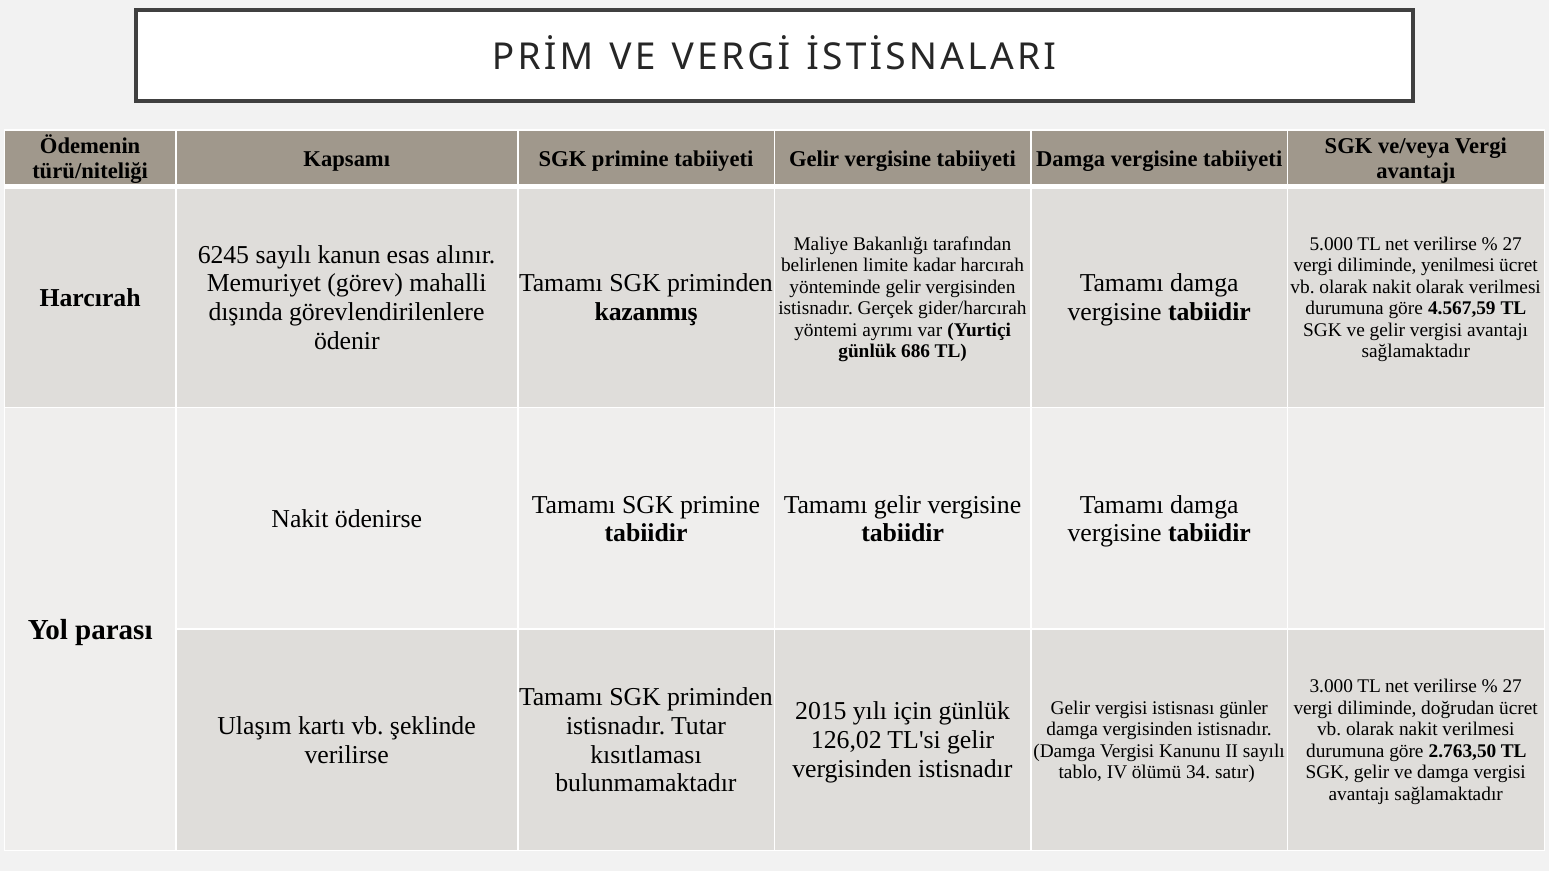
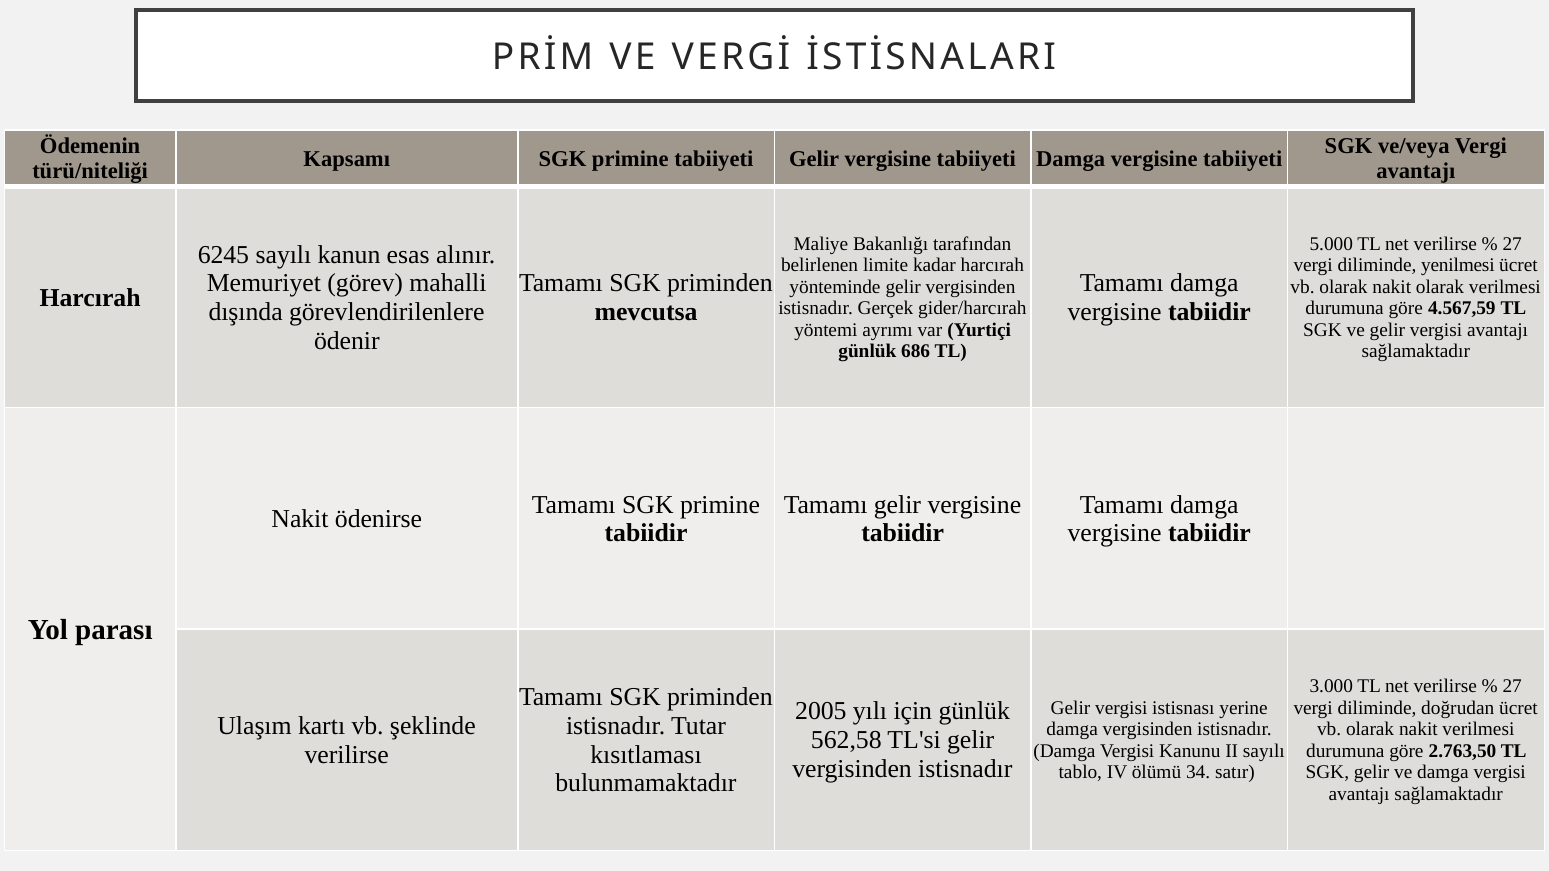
kazanmış: kazanmış -> mevcutsa
günler: günler -> yerine
2015: 2015 -> 2005
126,02: 126,02 -> 562,58
